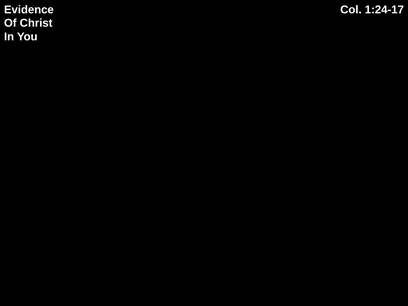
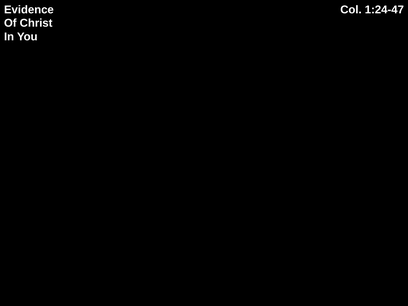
1:24-17: 1:24-17 -> 1:24-47
